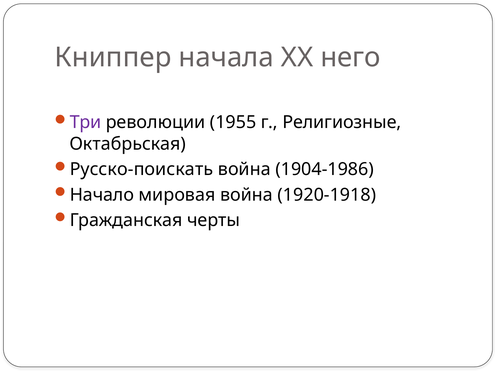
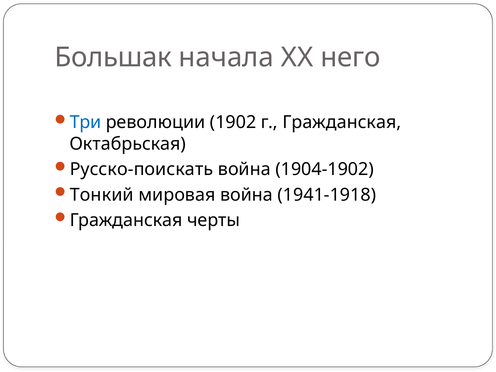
Книппер: Книппер -> Большак
Три colour: purple -> blue
1955: 1955 -> 1902
г Религиозные: Религиозные -> Гражданская
1904-1986: 1904-1986 -> 1904-1902
Начало: Начало -> Тонкий
1920-1918: 1920-1918 -> 1941-1918
